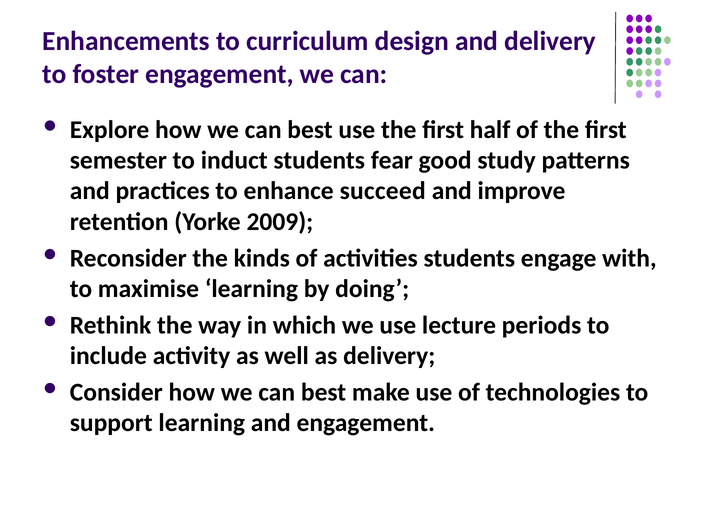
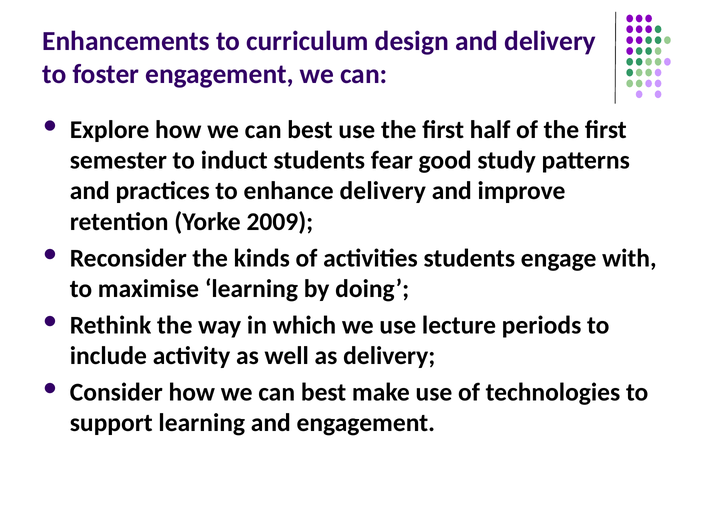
enhance succeed: succeed -> delivery
